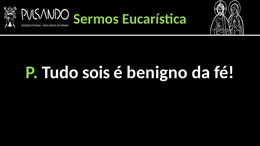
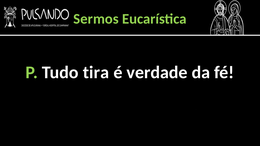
sois: sois -> tira
benigno: benigno -> verdade
